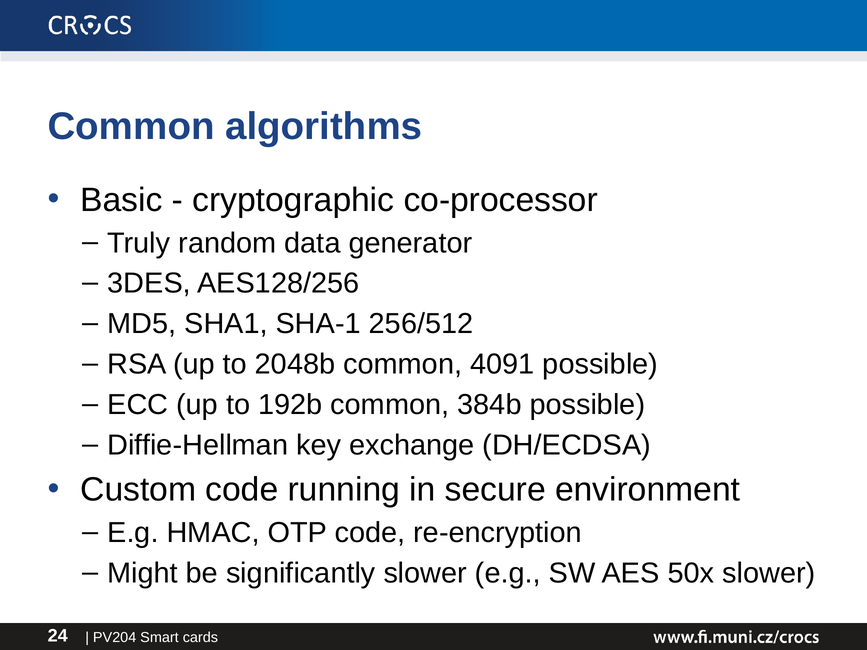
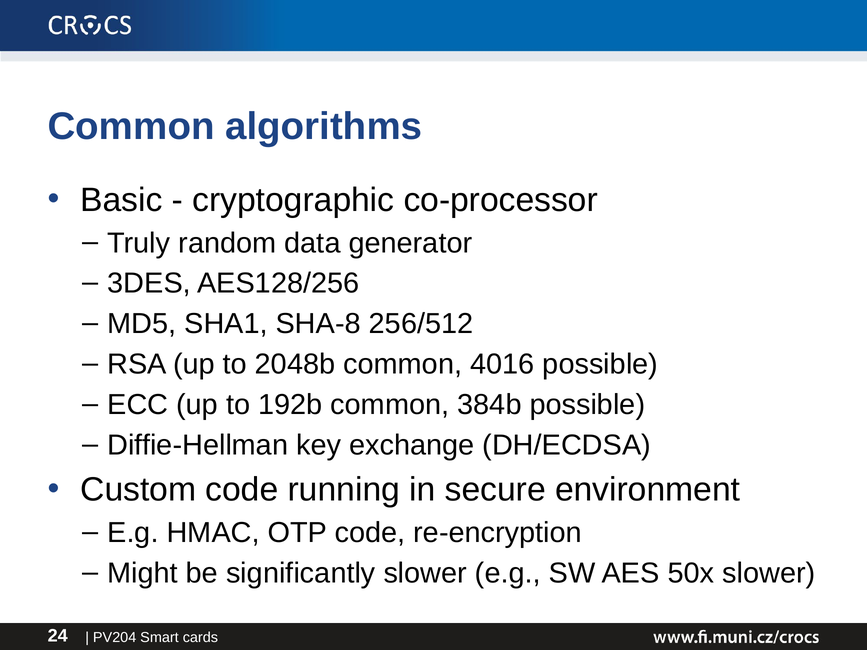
SHA-1: SHA-1 -> SHA-8
4091: 4091 -> 4016
